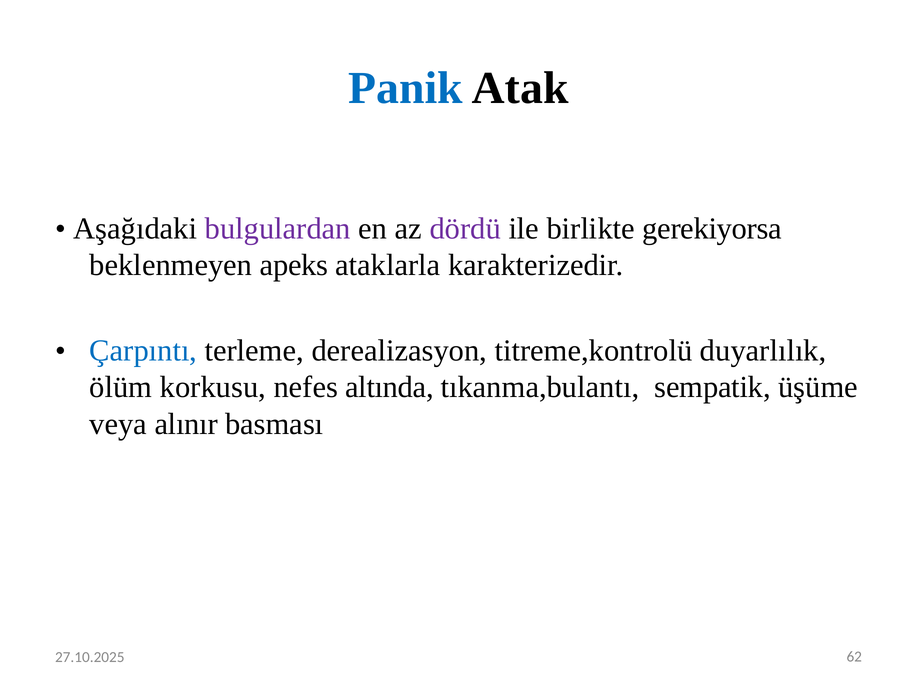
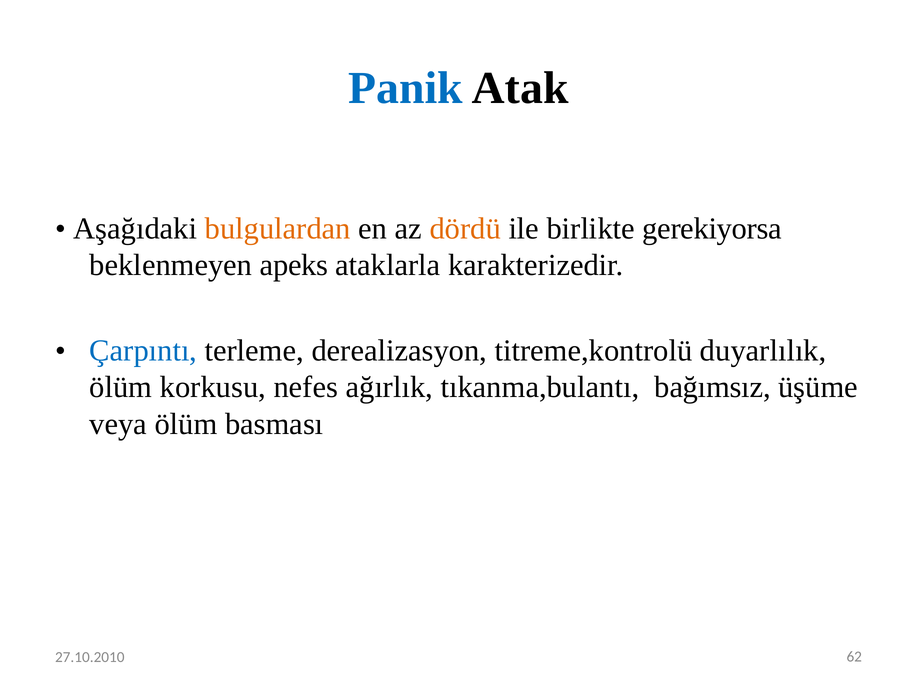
bulgulardan colour: purple -> orange
dördü colour: purple -> orange
altında: altında -> ağırlık
sempatik: sempatik -> bağımsız
veya alınır: alınır -> ölüm
27.10.2025: 27.10.2025 -> 27.10.2010
